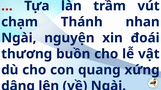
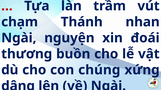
quang: quang -> chúng
